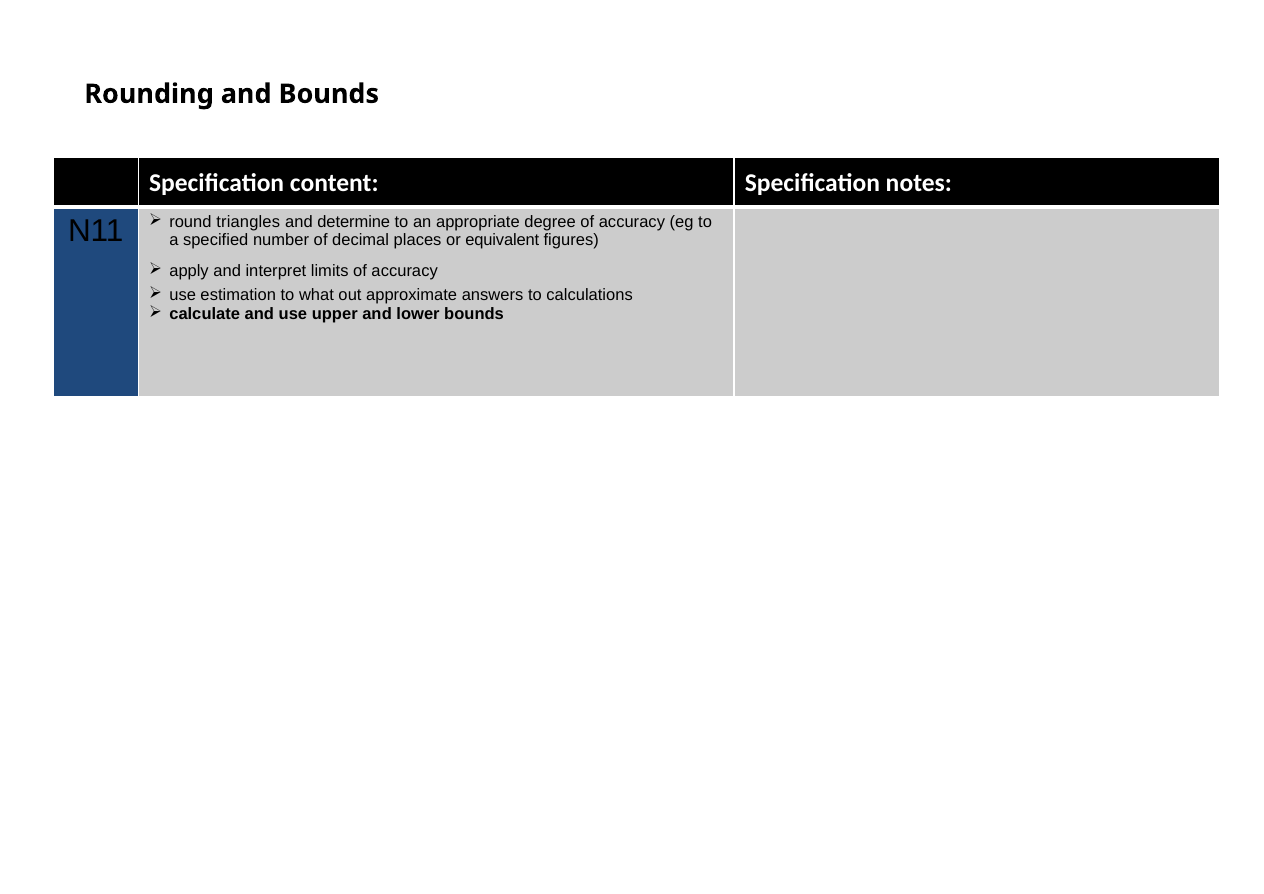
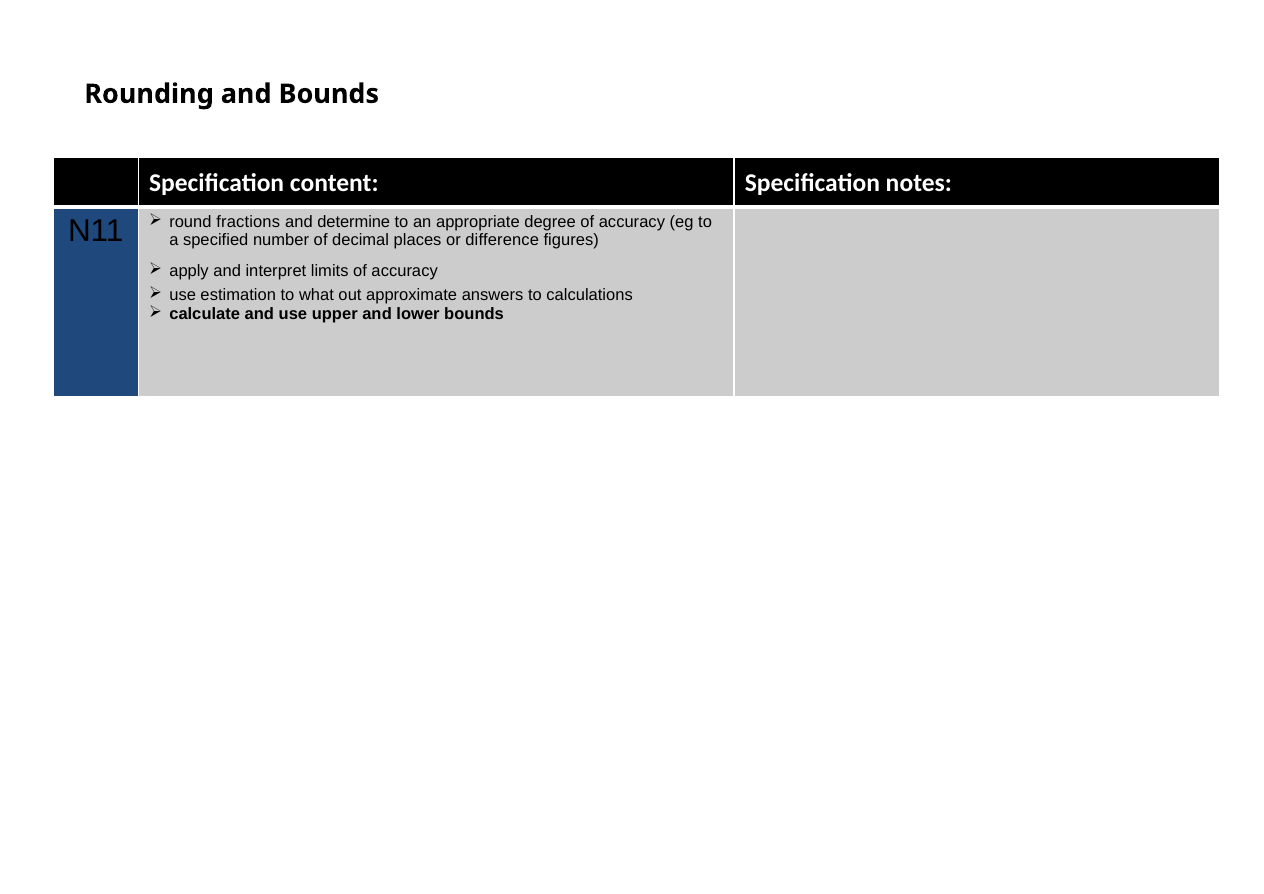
triangles: triangles -> fractions
equivalent: equivalent -> difference
